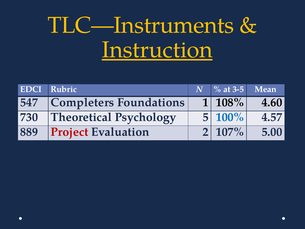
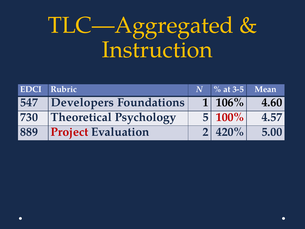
TLC—Instruments: TLC—Instruments -> TLC—Aggregated
Instruction underline: present -> none
Completers: Completers -> Developers
108%: 108% -> 106%
100% colour: blue -> red
107%: 107% -> 420%
